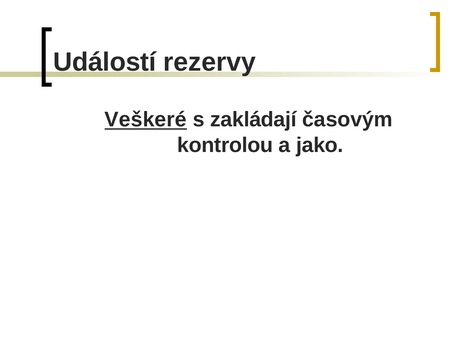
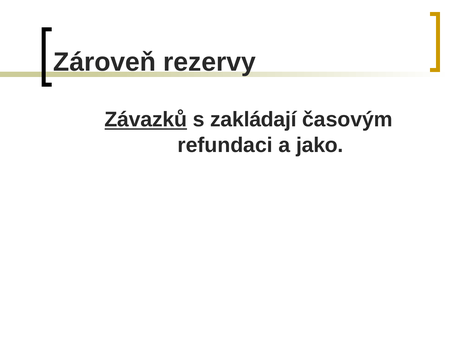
Událostí: Událostí -> Zároveň
Veškeré: Veškeré -> Závazků
kontrolou: kontrolou -> refundaci
